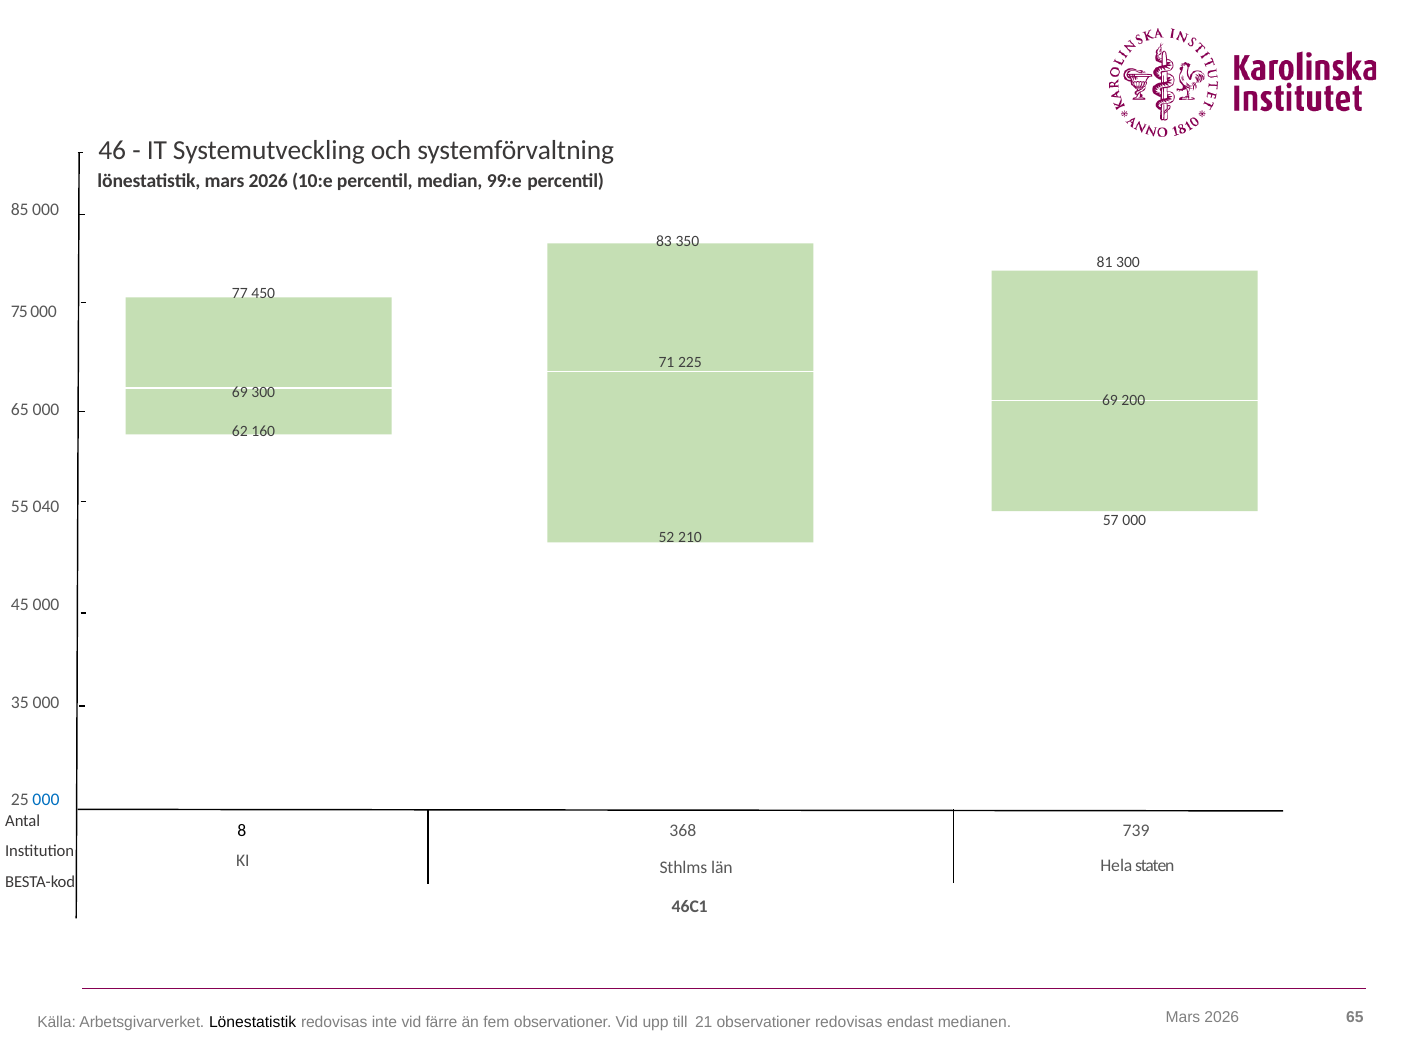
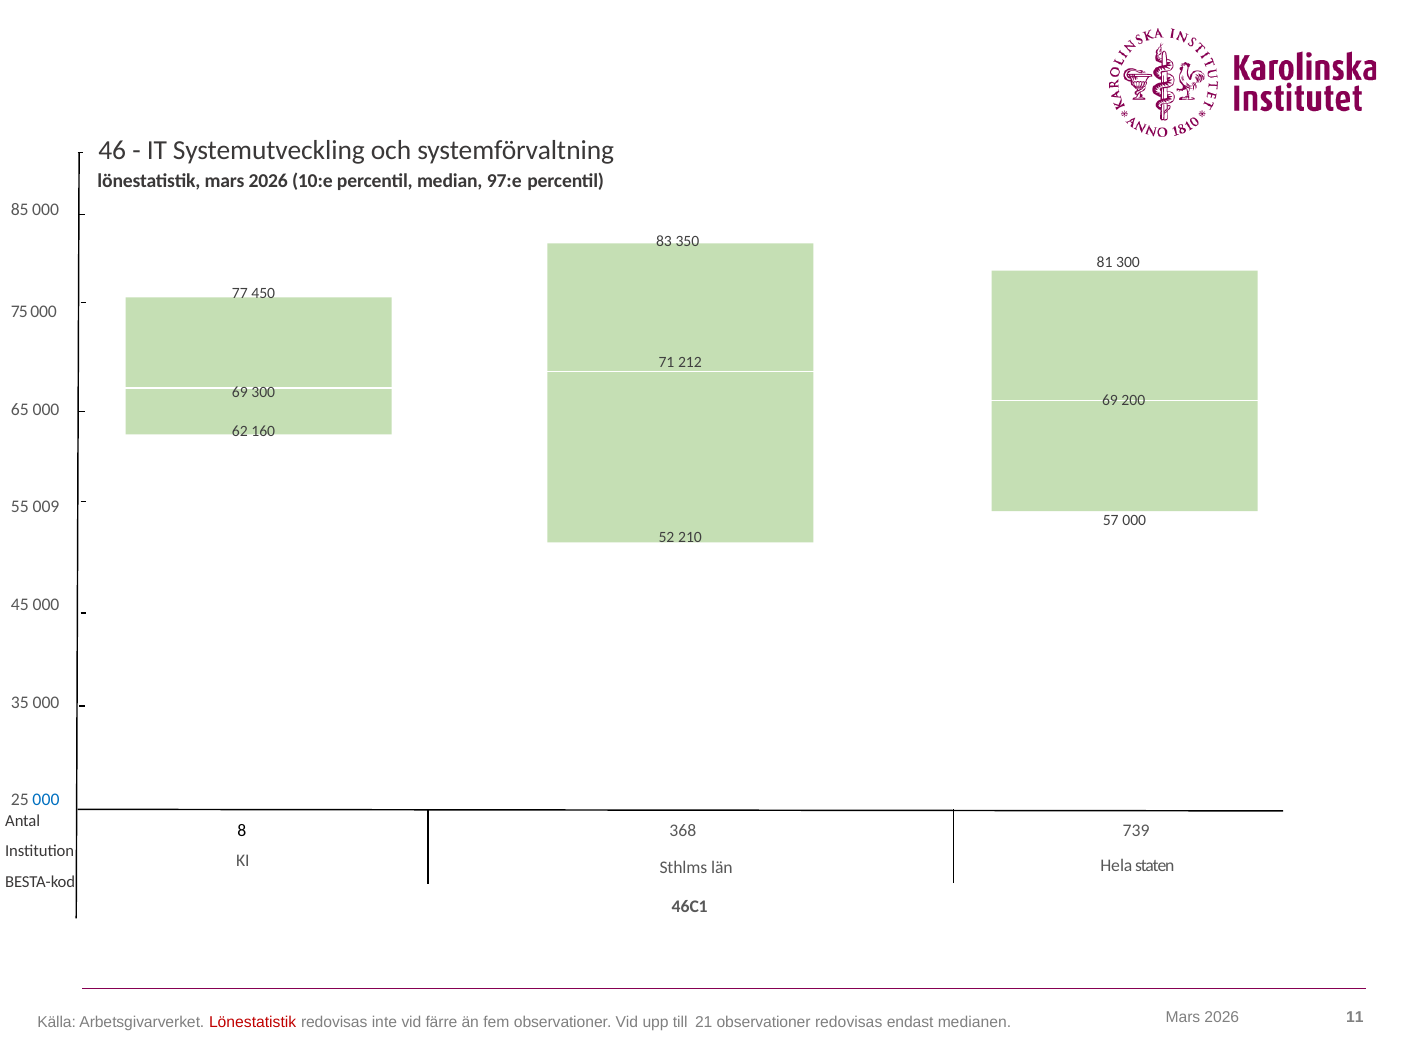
99:e: 99:e -> 97:e
225: 225 -> 212
040: 040 -> 009
2026 65: 65 -> 11
Lönestatistik at (253, 1023) colour: black -> red
